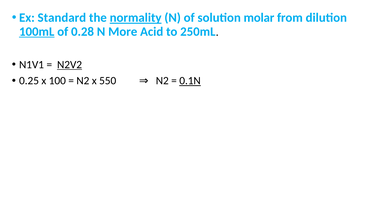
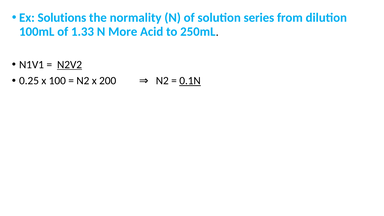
Standard: Standard -> Solutions
normality underline: present -> none
molar: molar -> series
100mL underline: present -> none
0.28: 0.28 -> 1.33
550: 550 -> 200
